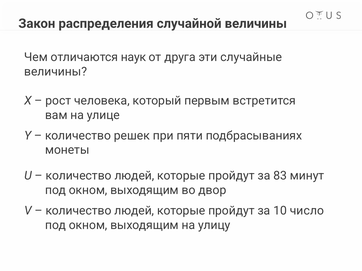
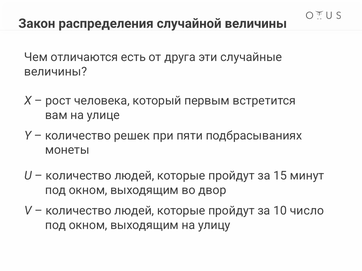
наук: наук -> есть
83: 83 -> 15
